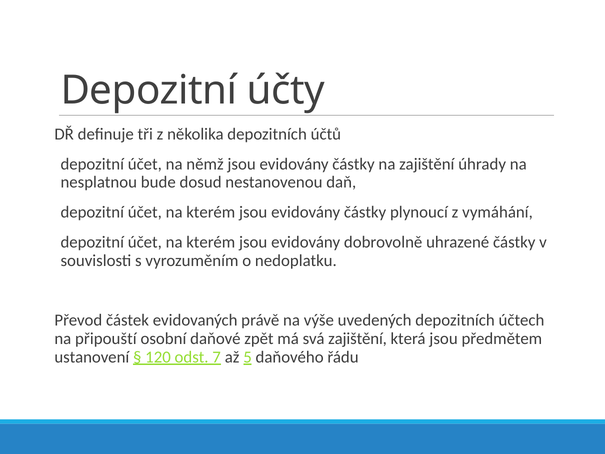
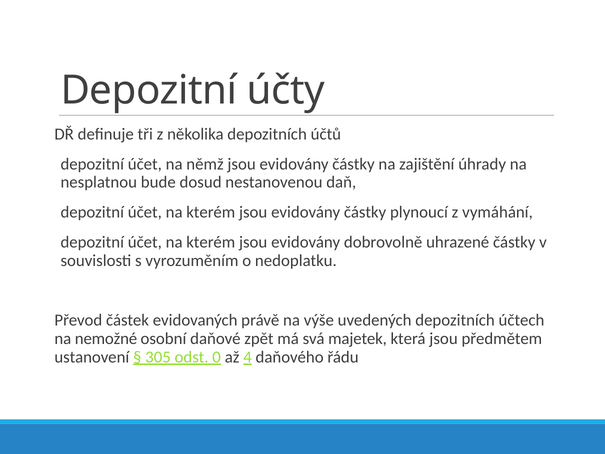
připouští: připouští -> nemožné
svá zajištění: zajištění -> majetek
120: 120 -> 305
7: 7 -> 0
5: 5 -> 4
